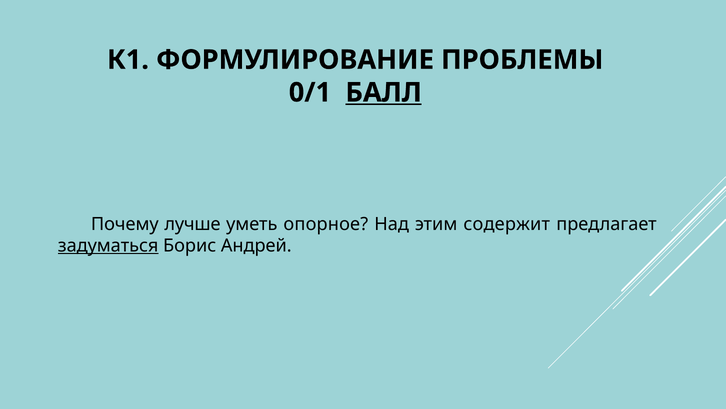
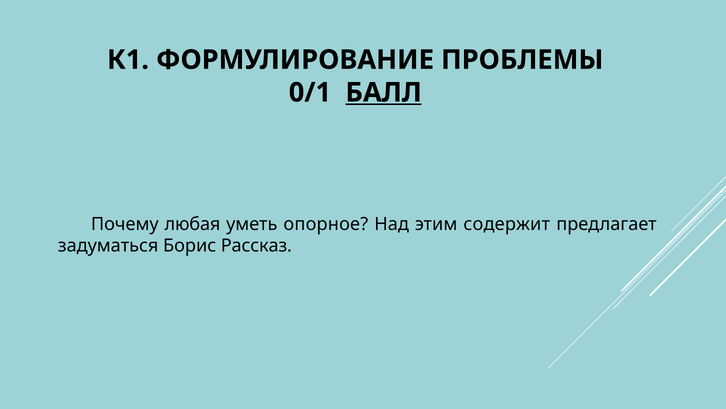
лучше: лучше -> любая
задуматься underline: present -> none
Андрей: Андрей -> Рассказ
